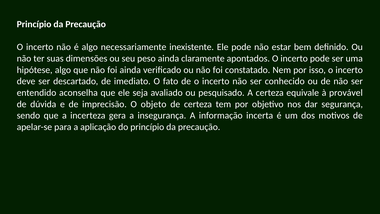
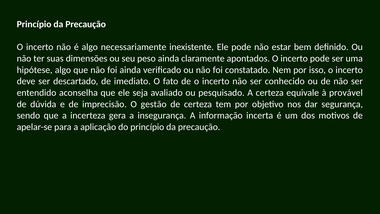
objeto: objeto -> gestão
